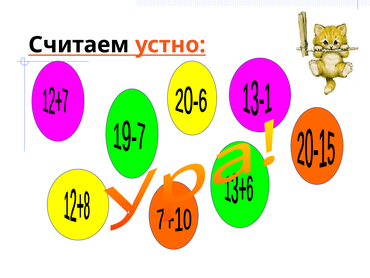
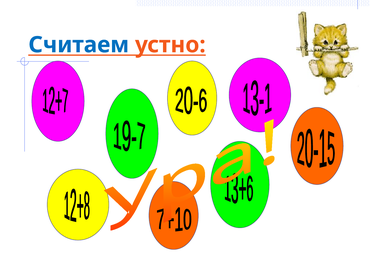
Считаем colour: black -> blue
